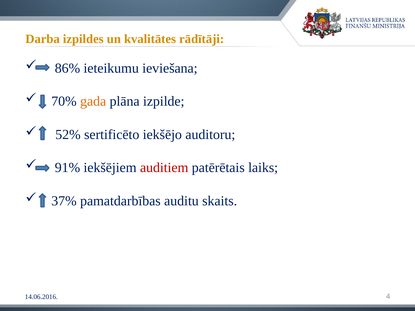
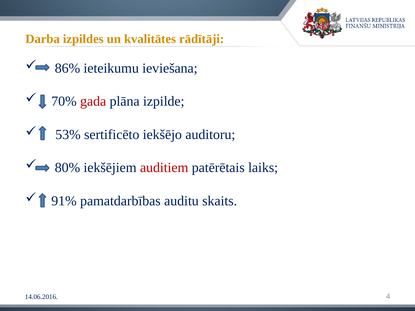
gada colour: orange -> red
52%: 52% -> 53%
91%: 91% -> 80%
37%: 37% -> 91%
